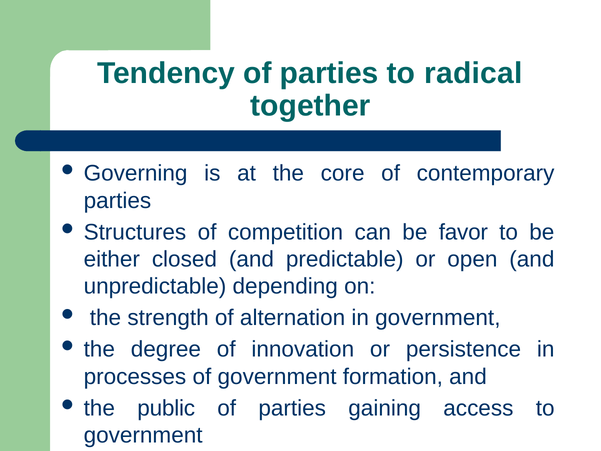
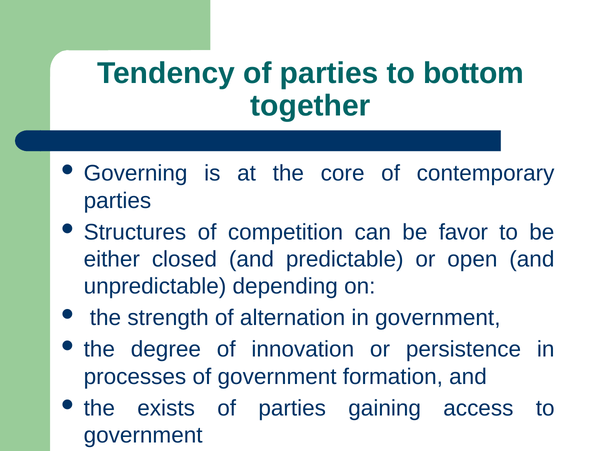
radical: radical -> bottom
public: public -> exists
